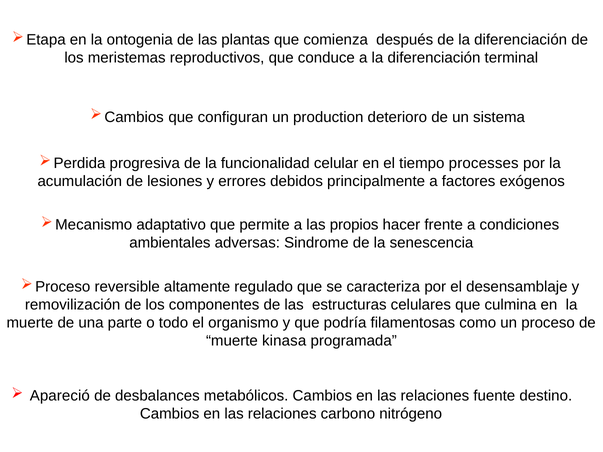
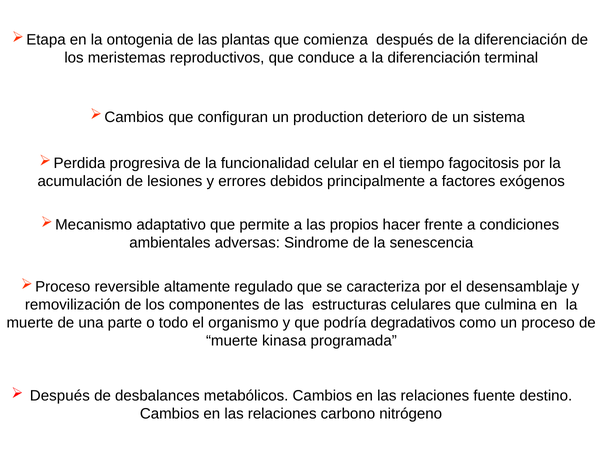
processes: processes -> fagocitosis
filamentosas: filamentosas -> degradativos
Apareció at (60, 396): Apareció -> Después
